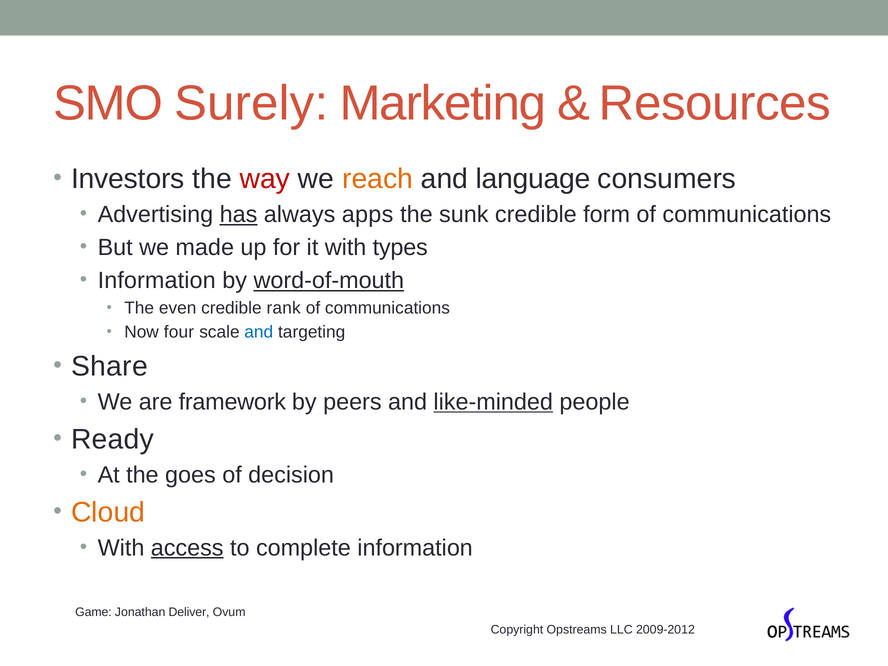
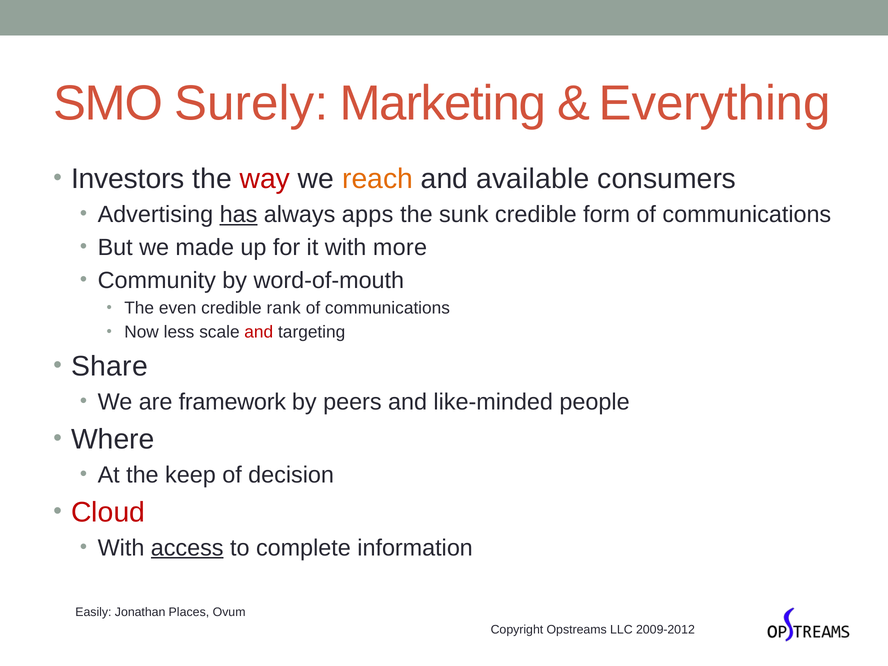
Resources: Resources -> Everything
language: language -> available
types: types -> more
Information at (157, 281): Information -> Community
word-of-mouth underline: present -> none
four: four -> less
and at (259, 332) colour: blue -> red
like-minded underline: present -> none
Ready: Ready -> Where
goes: goes -> keep
Cloud colour: orange -> red
Game: Game -> Easily
Deliver: Deliver -> Places
